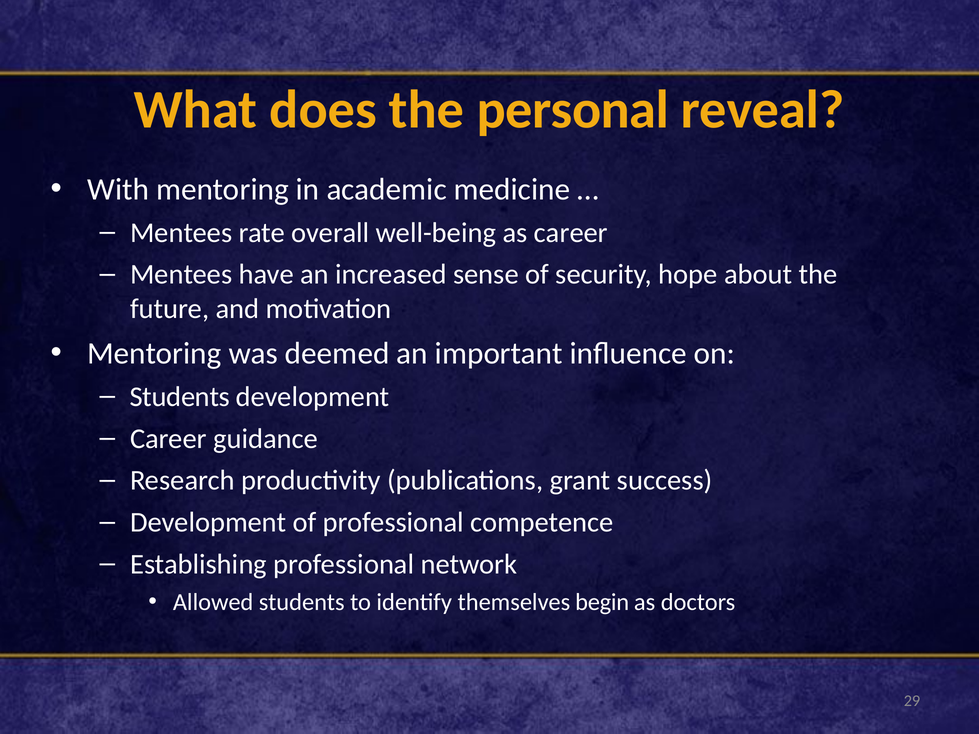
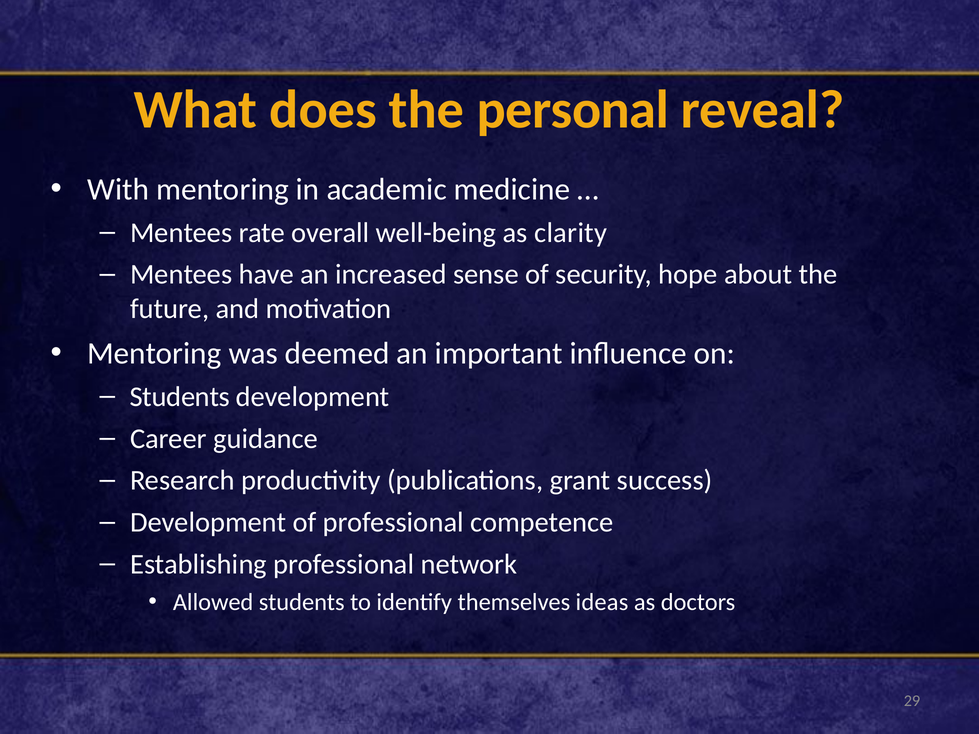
as career: career -> clarity
begin: begin -> ideas
